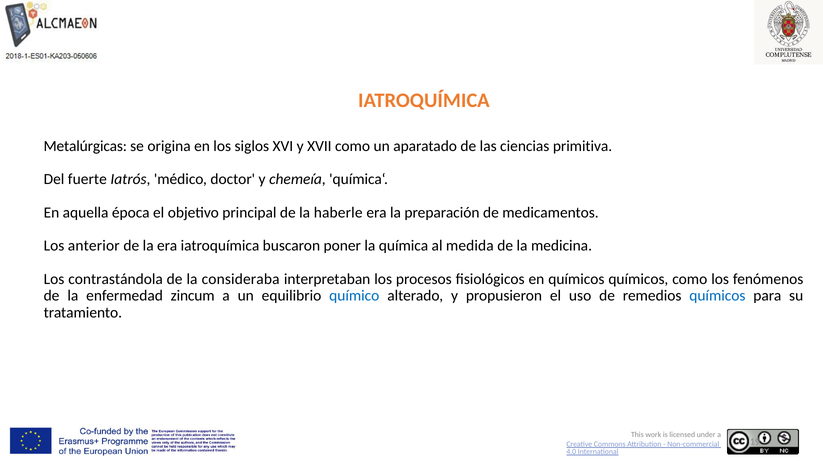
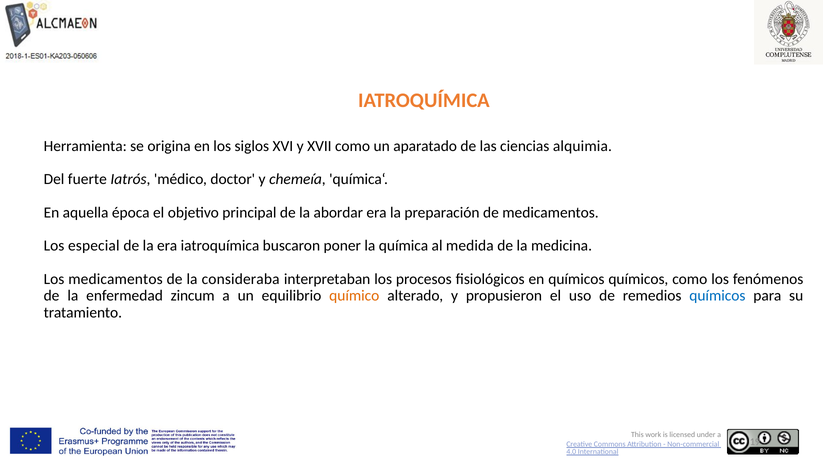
Metalúrgicas: Metalúrgicas -> Herramienta
primitiva: primitiva -> alquimia
haberle: haberle -> abordar
anterior: anterior -> especial
Los contrastándola: contrastándola -> medicamentos
químico colour: blue -> orange
